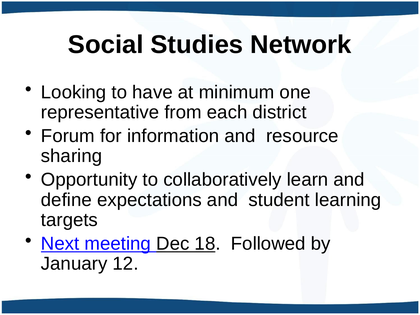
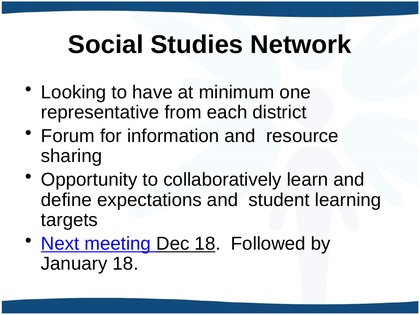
January 12: 12 -> 18
